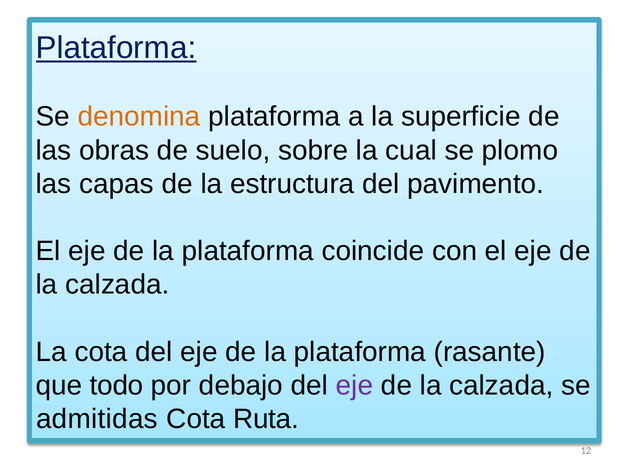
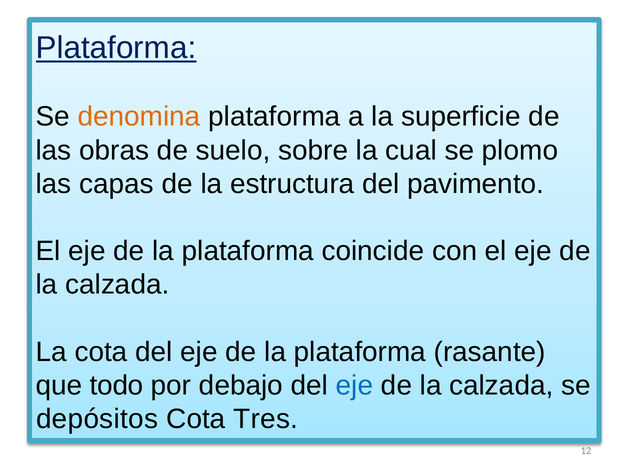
eje at (354, 385) colour: purple -> blue
admitidas: admitidas -> depósitos
Ruta: Ruta -> Tres
